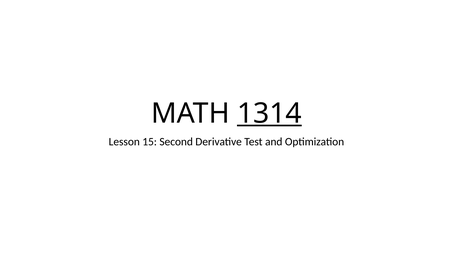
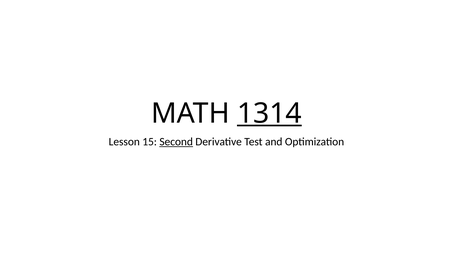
Second underline: none -> present
